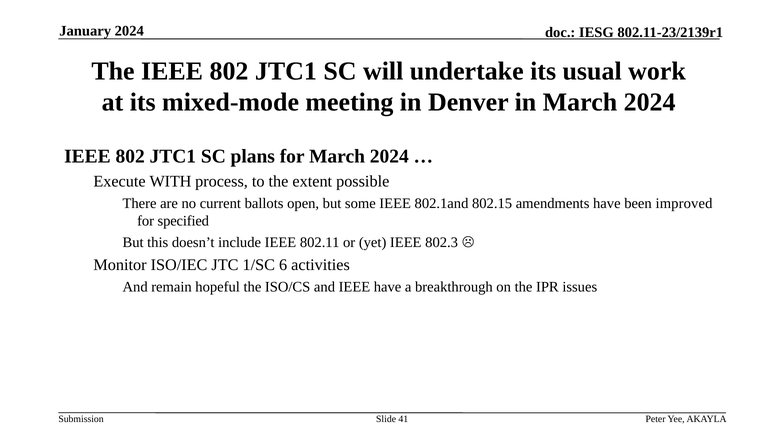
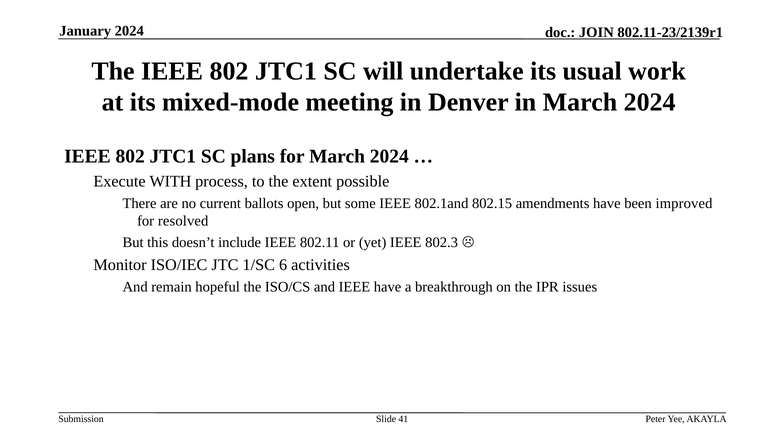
IESG: IESG -> JOIN
specified: specified -> resolved
